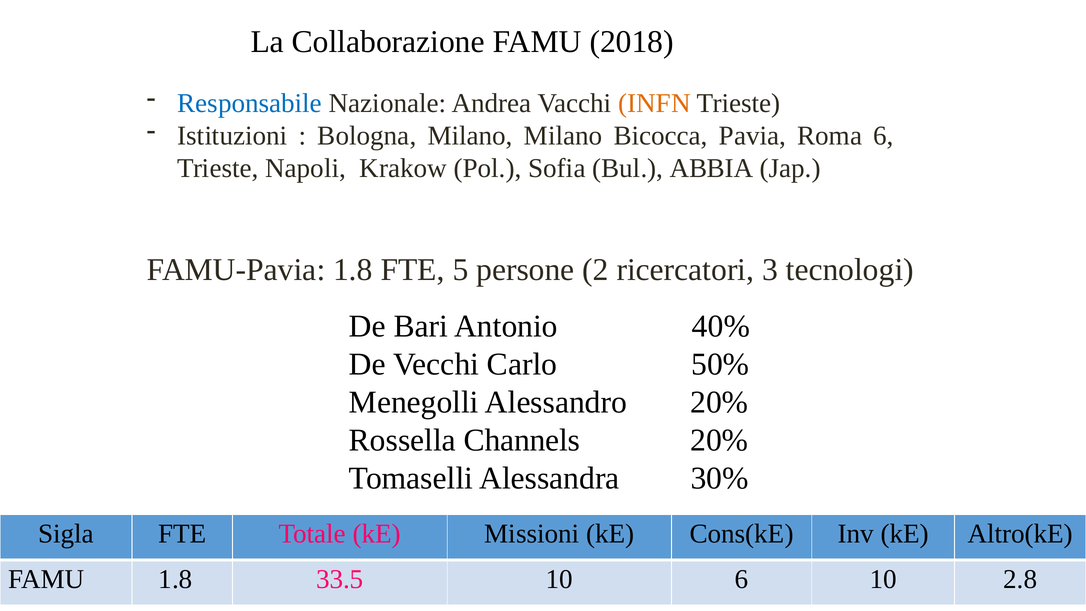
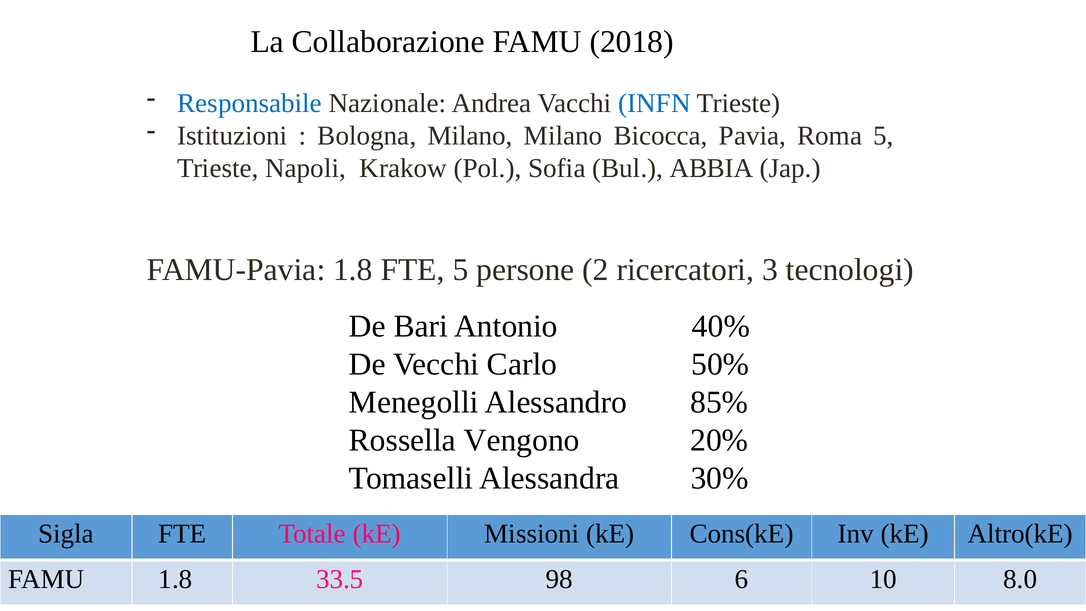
INFN colour: orange -> blue
Roma 6: 6 -> 5
Alessandro 20%: 20% -> 85%
Channels: Channels -> Vengono
33.5 10: 10 -> 98
2.8: 2.8 -> 8.0
